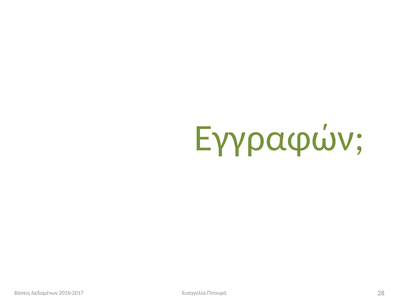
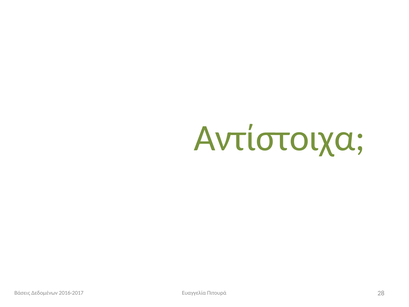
Εγγραφών: Εγγραφών -> Αντίστοιχα
